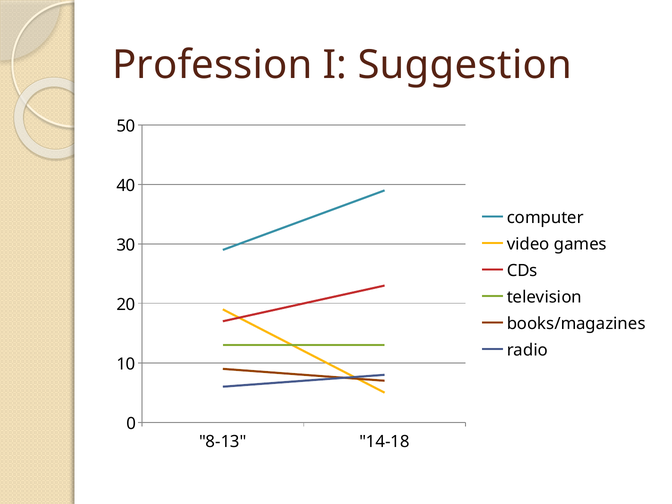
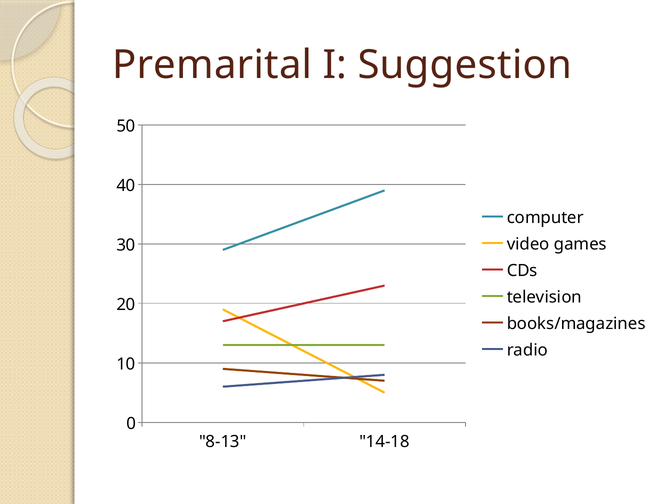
Profession: Profession -> Premarital
